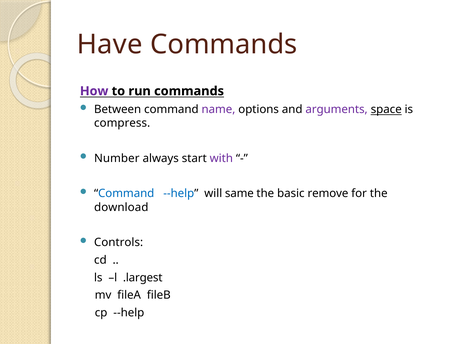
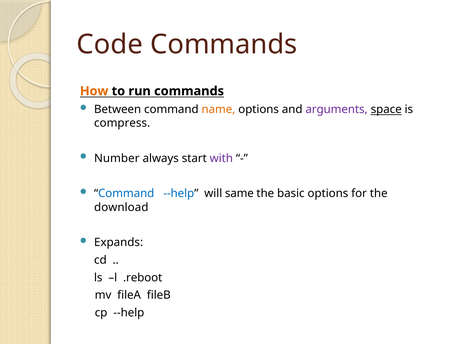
Have: Have -> Code
How colour: purple -> orange
name colour: purple -> orange
basic remove: remove -> options
Controls: Controls -> Expands
.largest: .largest -> .reboot
